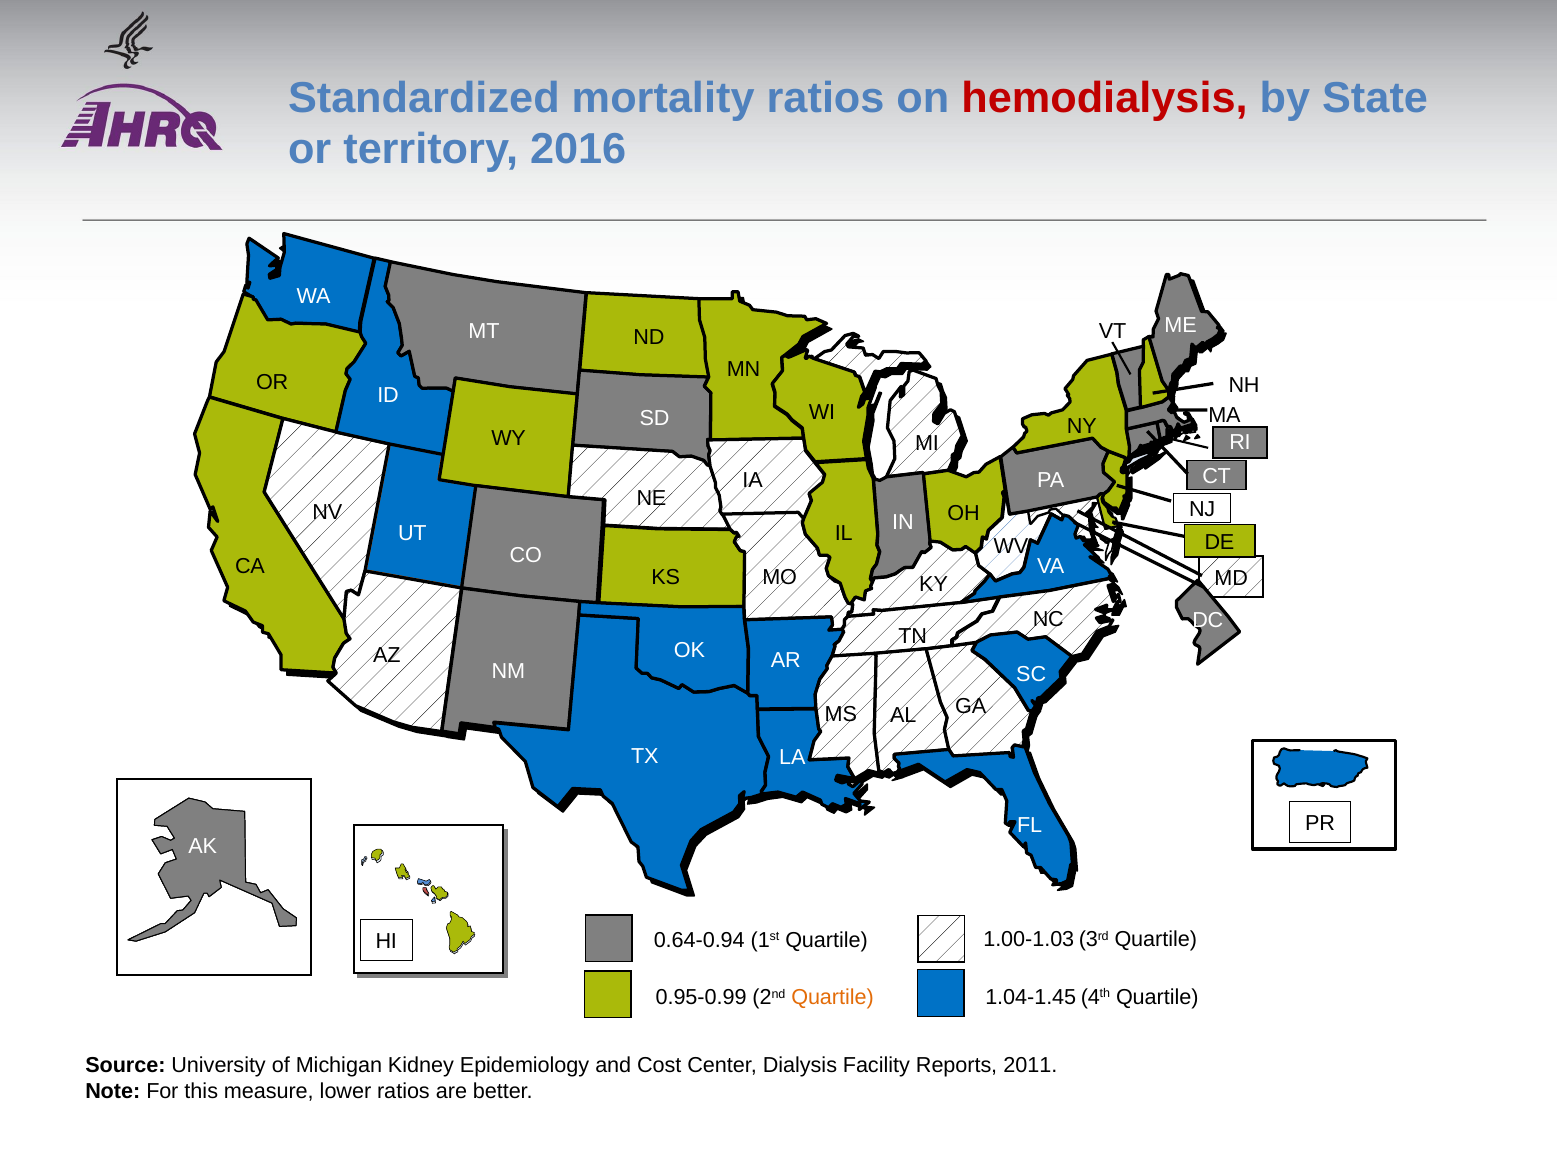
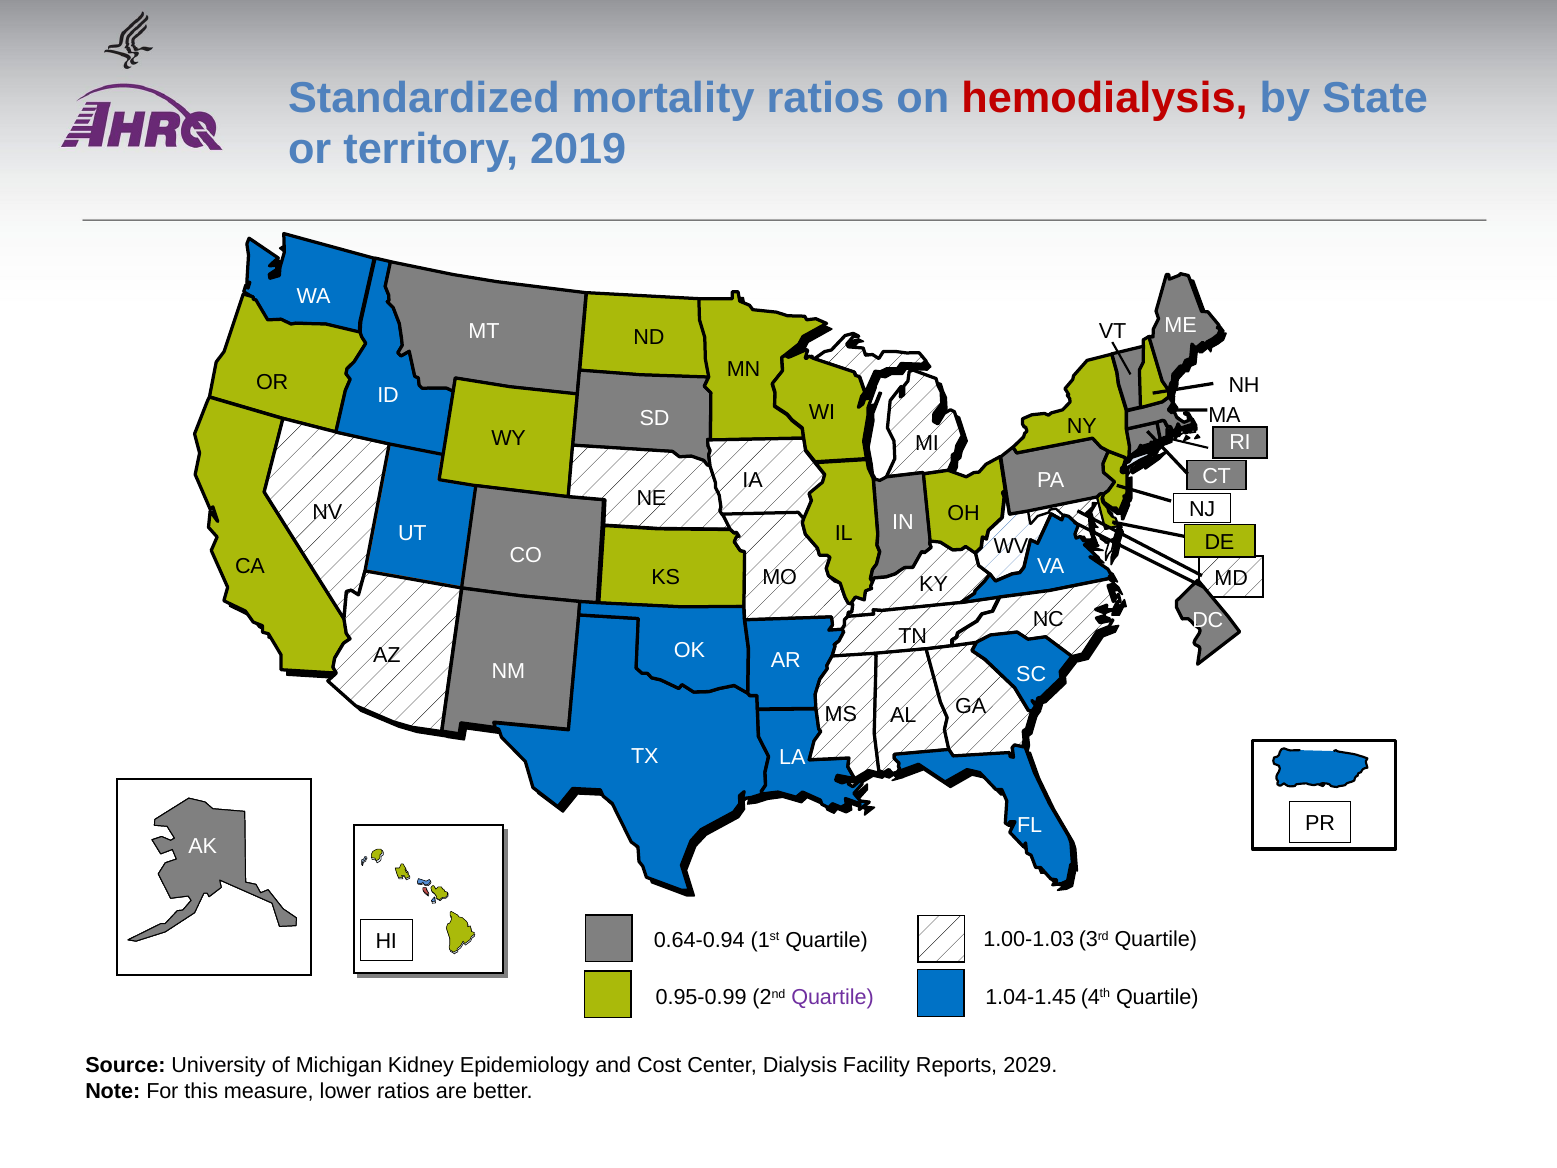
2016: 2016 -> 2019
Quartile at (833, 997) colour: orange -> purple
2011: 2011 -> 2029
